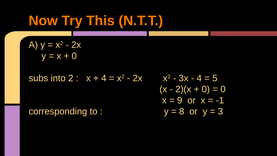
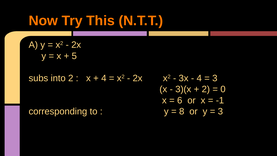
0 at (74, 56): 0 -> 5
5 at (215, 78): 5 -> 3
2)(x: 2)(x -> 3)(x
0 at (206, 89): 0 -> 2
9: 9 -> 6
